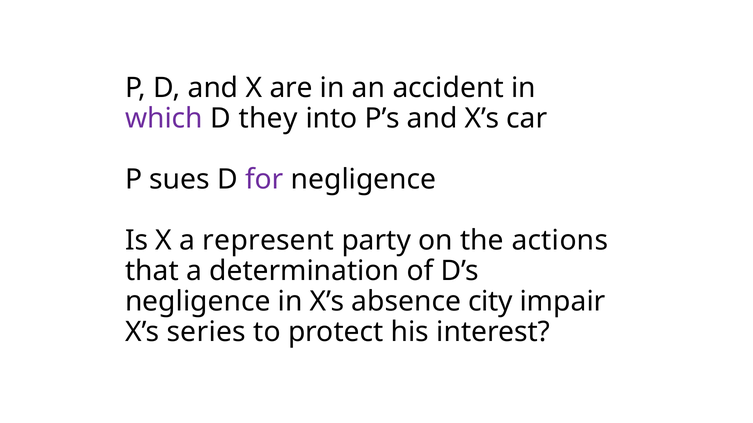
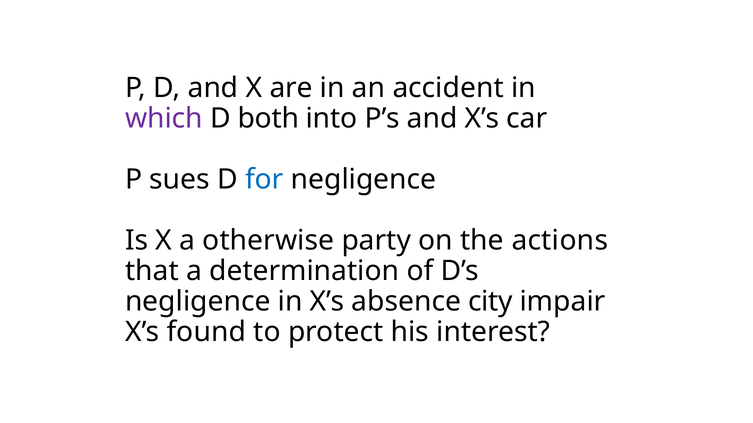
they: they -> both
for colour: purple -> blue
represent: represent -> otherwise
series: series -> found
